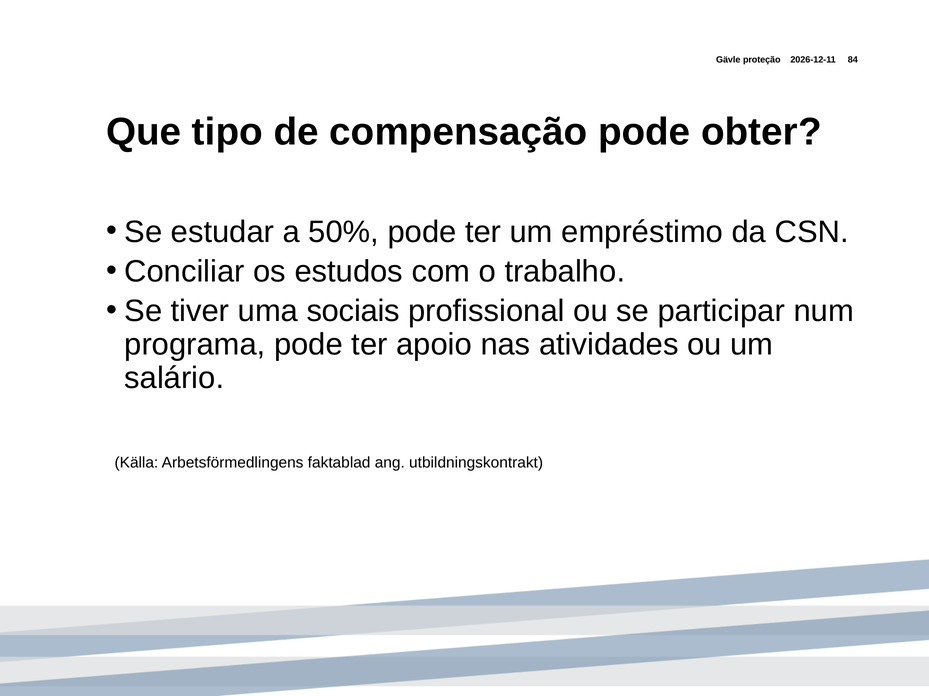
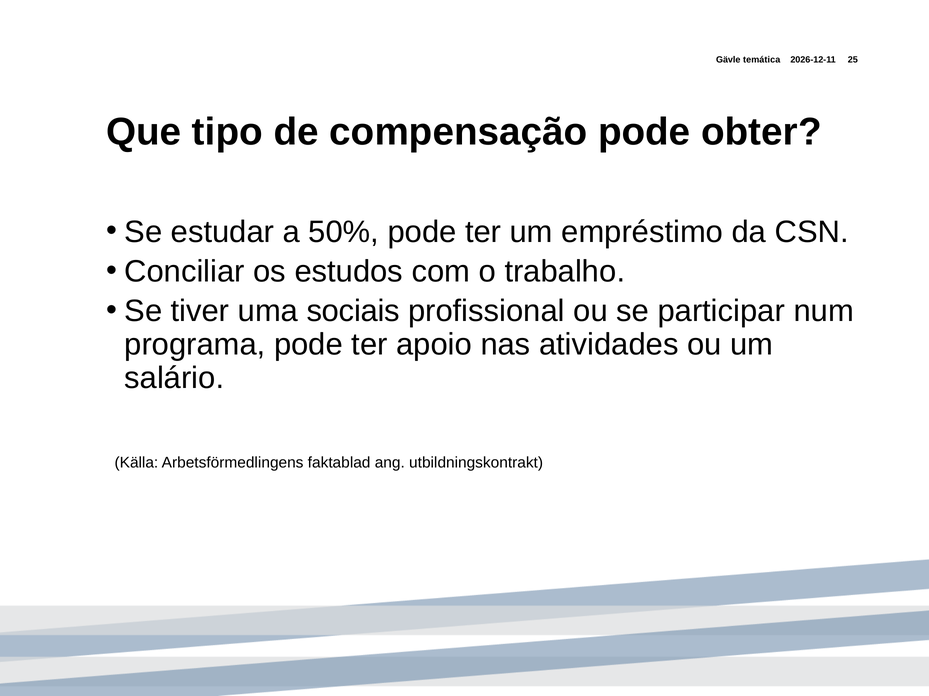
proteção: proteção -> temática
84: 84 -> 25
